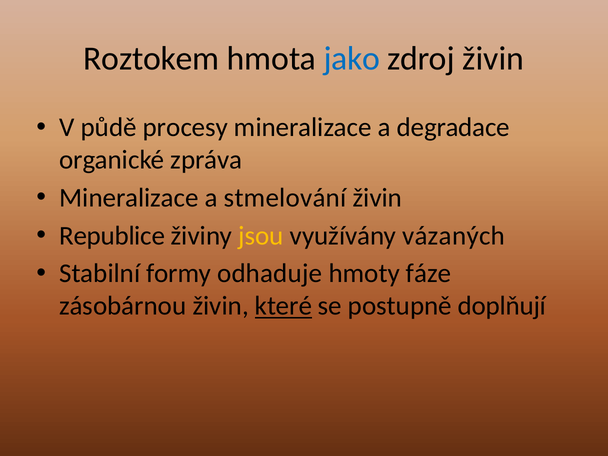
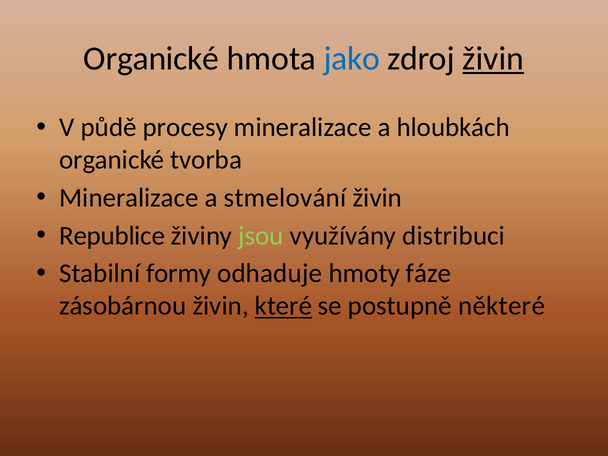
Roztokem at (151, 59): Roztokem -> Organické
živin at (493, 59) underline: none -> present
degradace: degradace -> hloubkách
zpráva: zpráva -> tvorba
jsou colour: yellow -> light green
vázaných: vázaných -> distribuci
doplňují: doplňují -> některé
